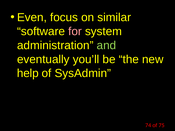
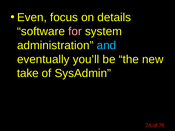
similar: similar -> details
and colour: light green -> light blue
help: help -> take
